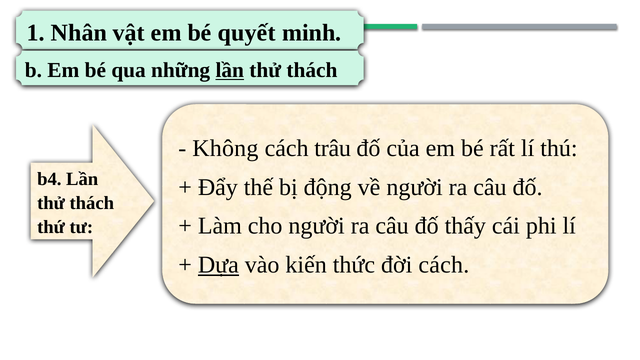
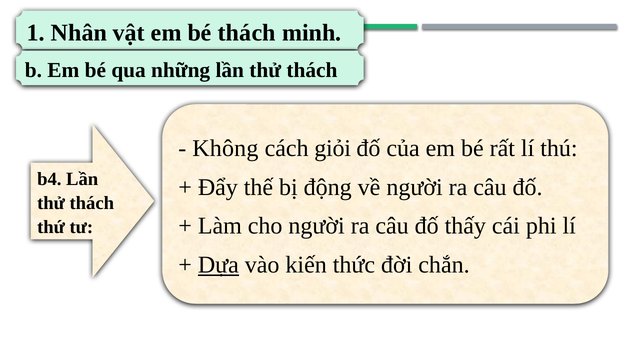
bé quyết: quyết -> thách
lần at (230, 70) underline: present -> none
trâu: trâu -> giỏi
đời cách: cách -> chắn
